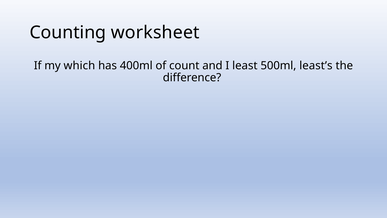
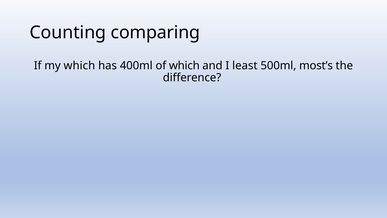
worksheet: worksheet -> comparing
of count: count -> which
least’s: least’s -> most’s
